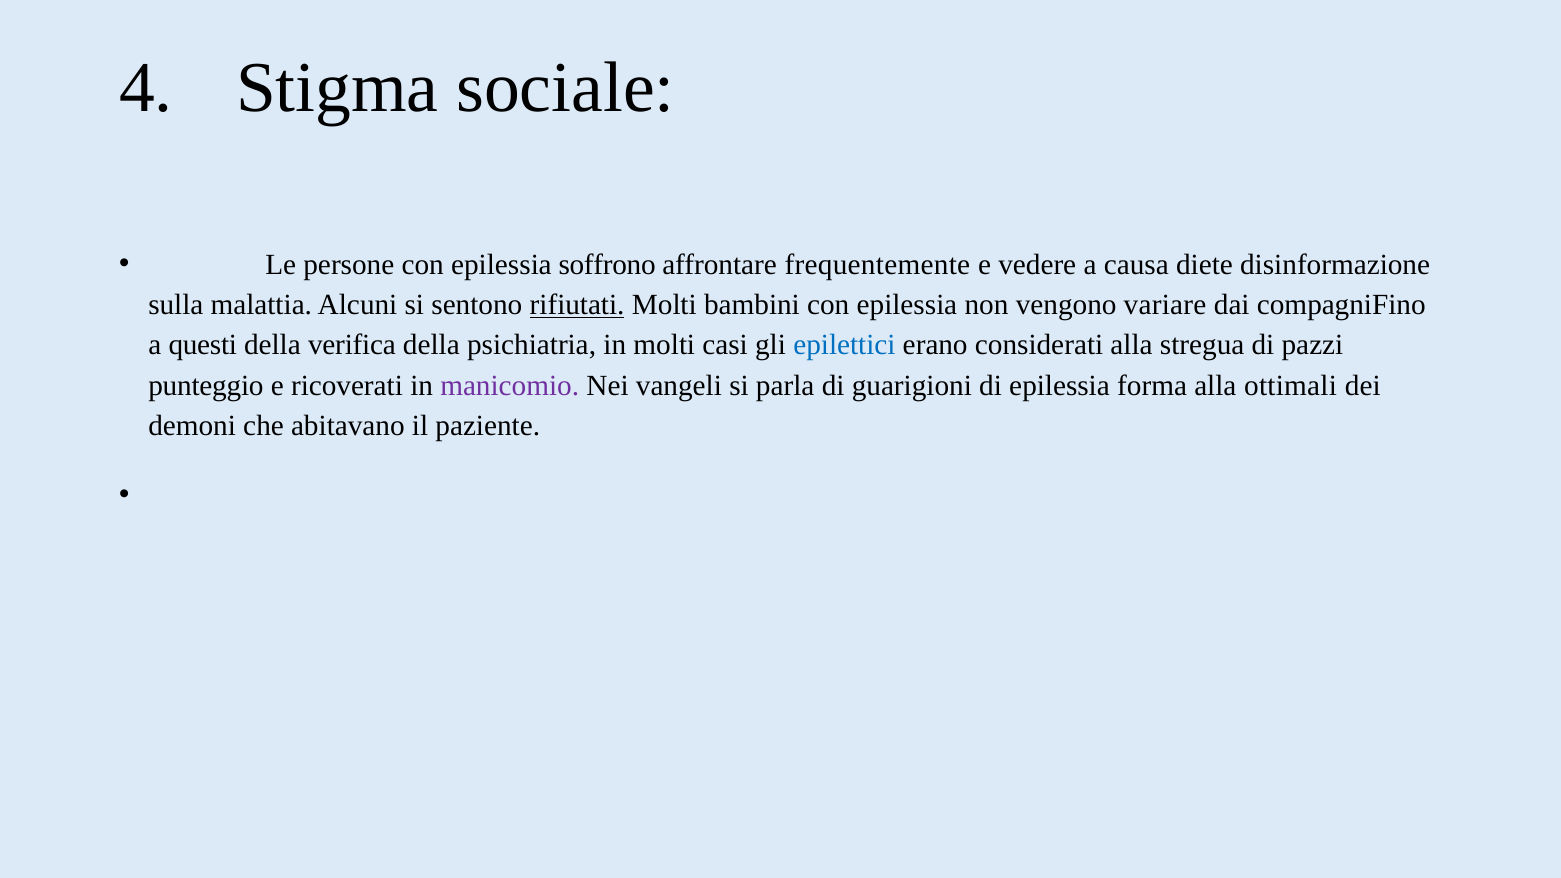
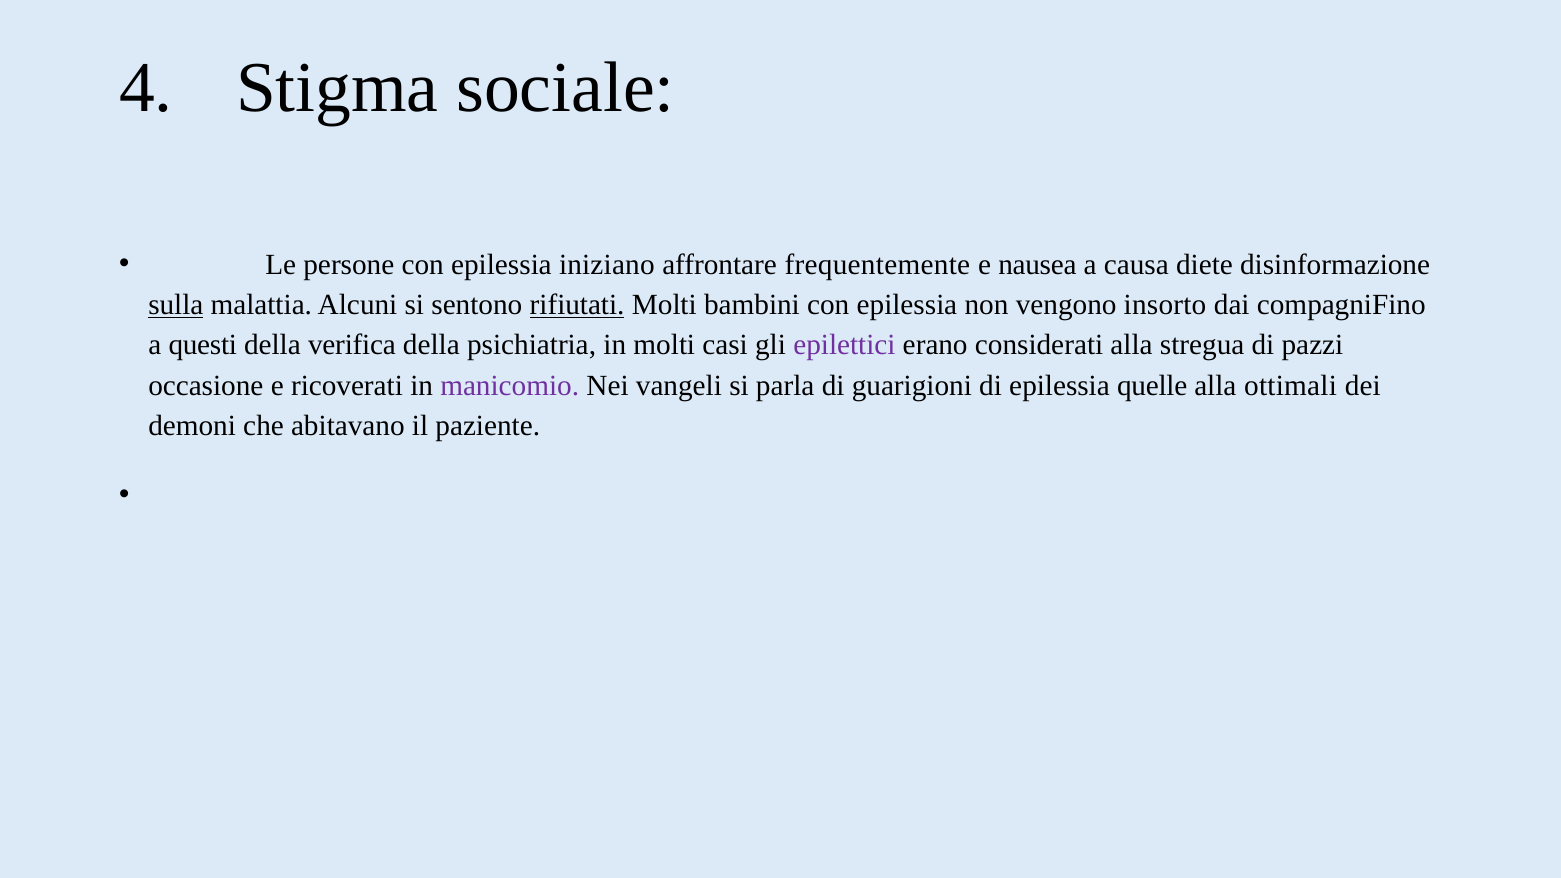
soffrono: soffrono -> iniziano
vedere: vedere -> nausea
sulla underline: none -> present
variare: variare -> insorto
epilettici colour: blue -> purple
punteggio: punteggio -> occasione
forma: forma -> quelle
